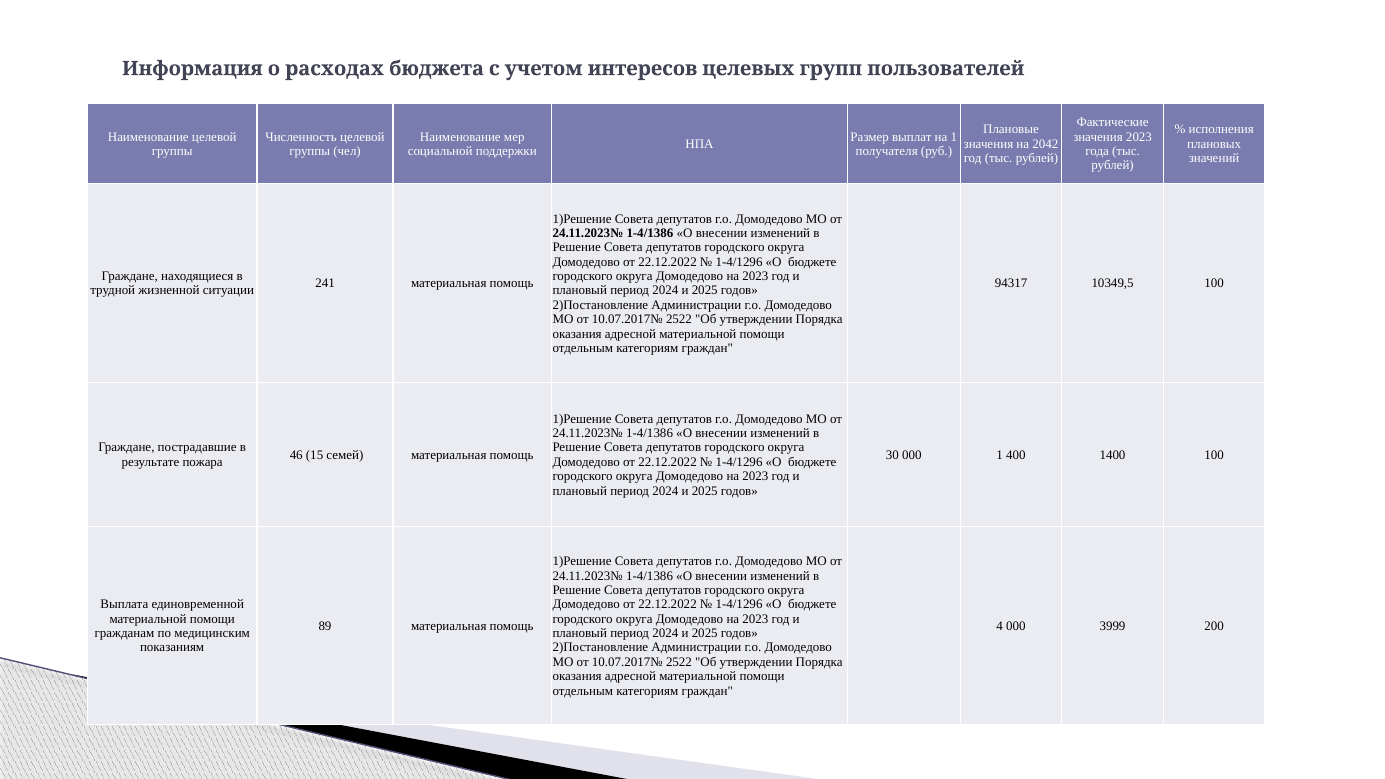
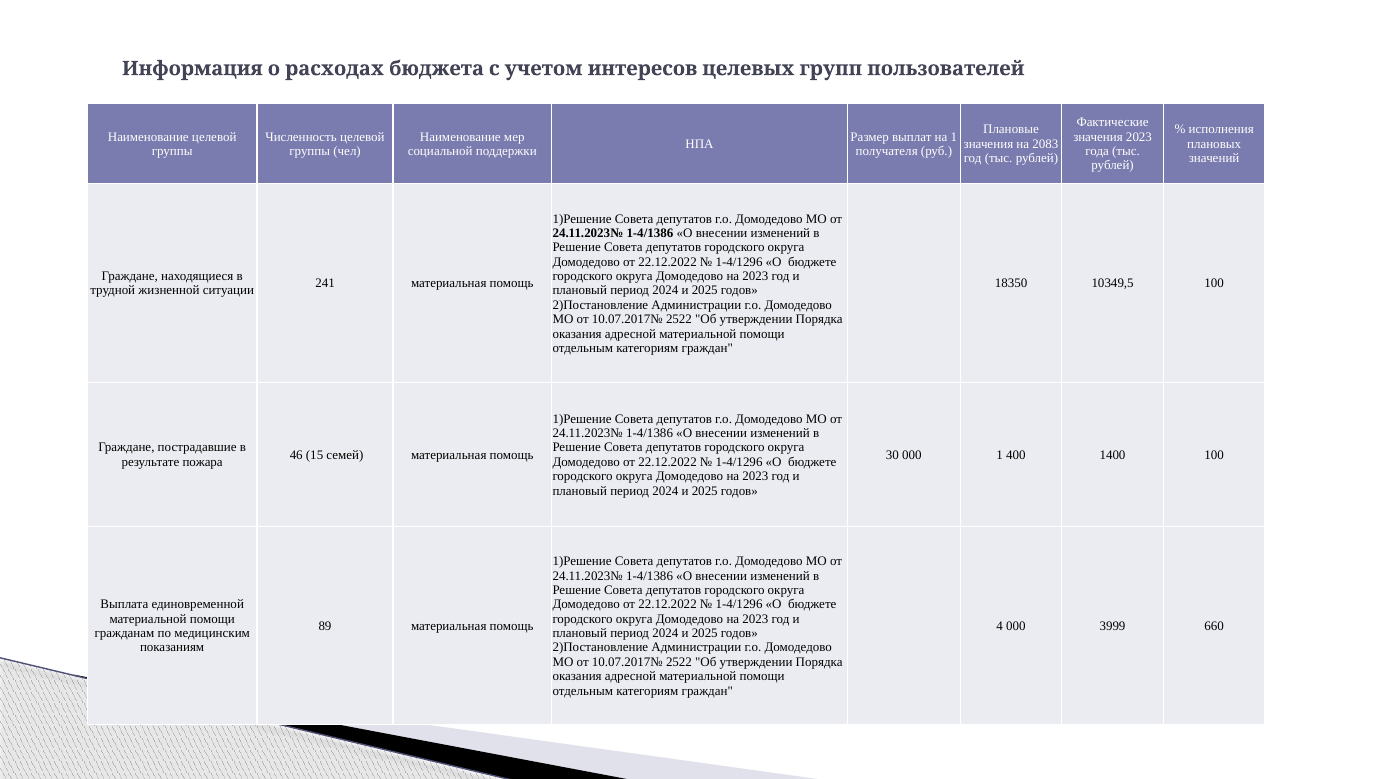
2042: 2042 -> 2083
94317: 94317 -> 18350
200: 200 -> 660
